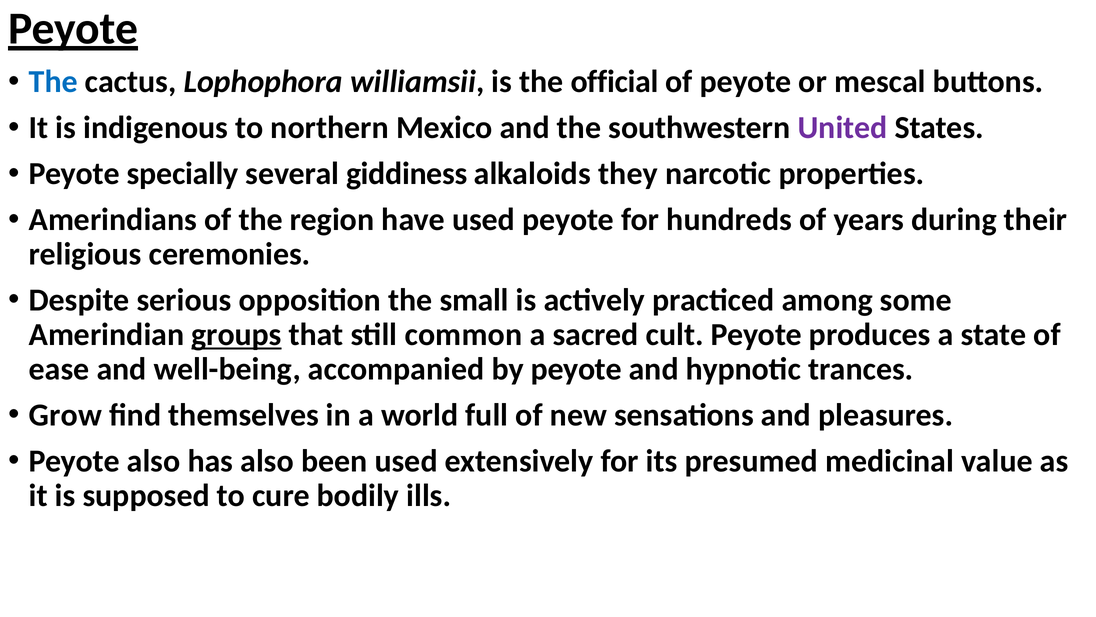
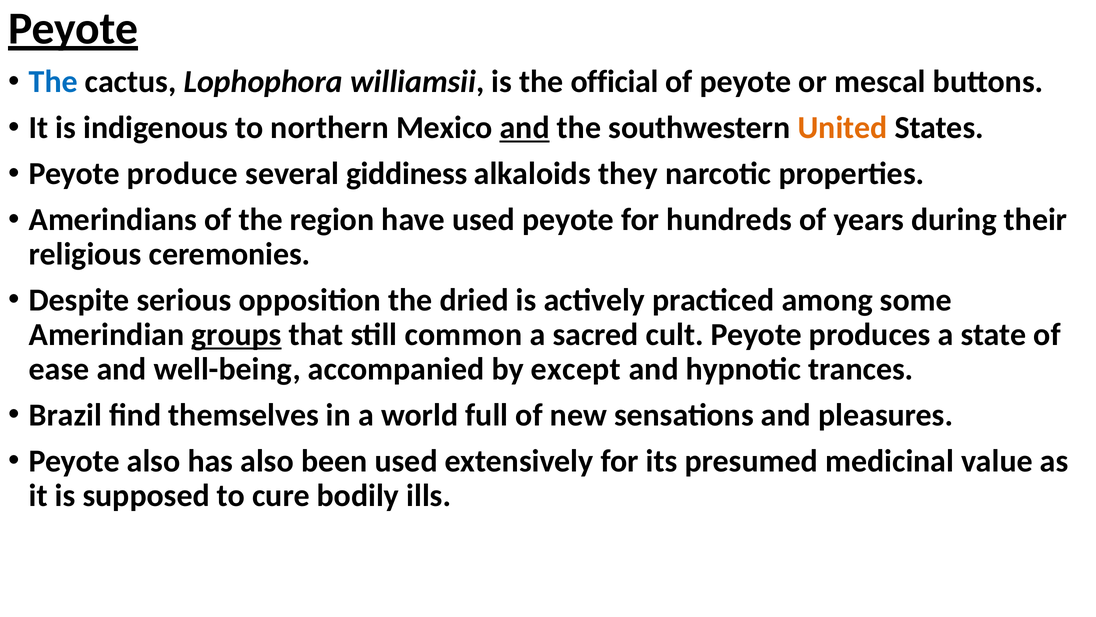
and at (525, 128) underline: none -> present
United colour: purple -> orange
specially: specially -> produce
small: small -> dried
by peyote: peyote -> except
Grow: Grow -> Brazil
